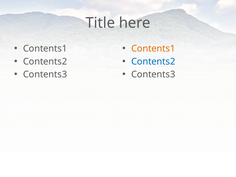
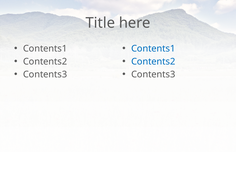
Contents1 at (153, 49) colour: orange -> blue
